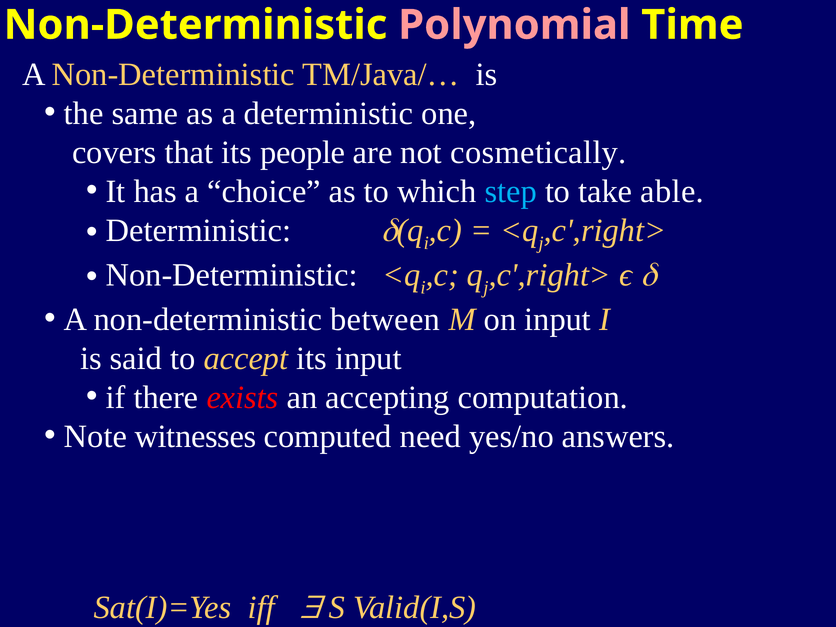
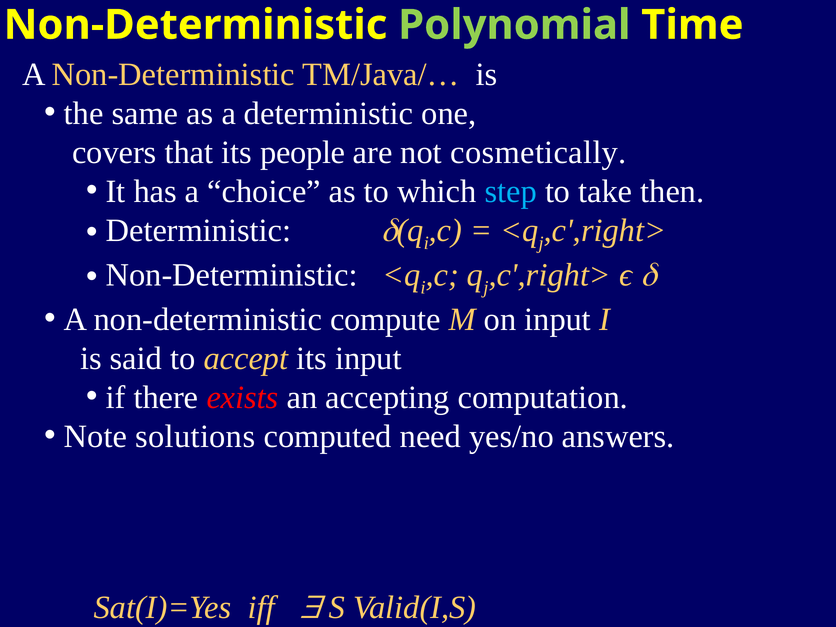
Polynomial colour: pink -> light green
able: able -> then
between: between -> compute
witnesses: witnesses -> solutions
